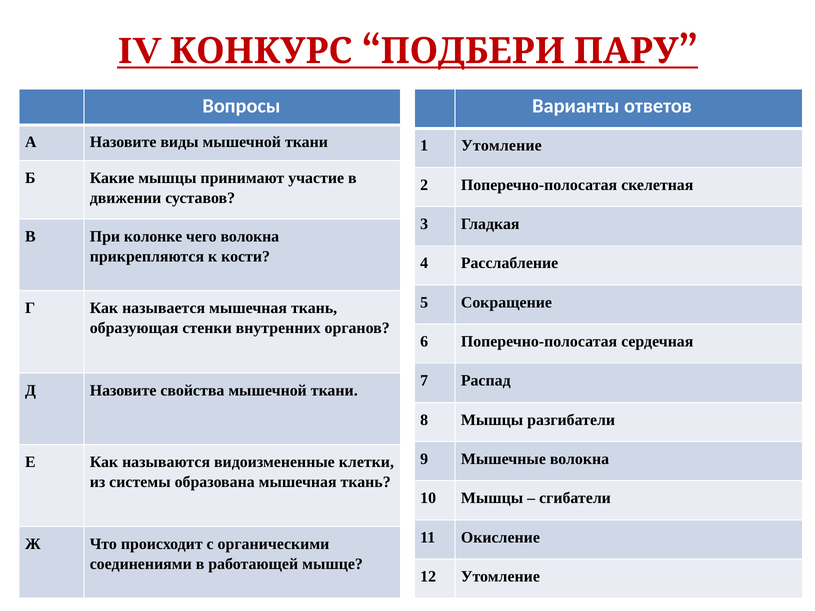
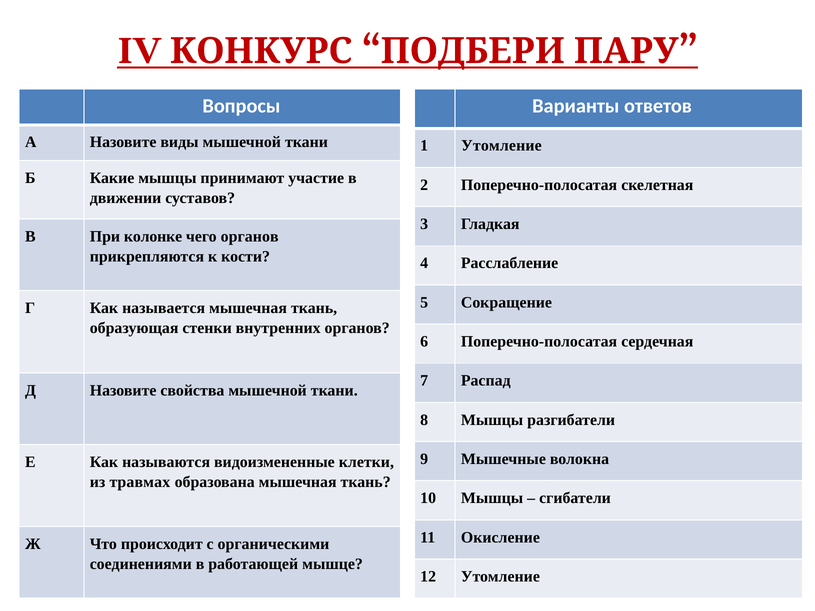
чего волокна: волокна -> органов
системы: системы -> травмах
